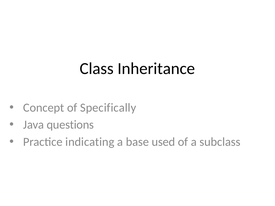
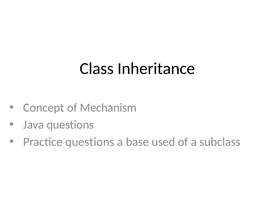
Specifically: Specifically -> Mechanism
Practice indicating: indicating -> questions
